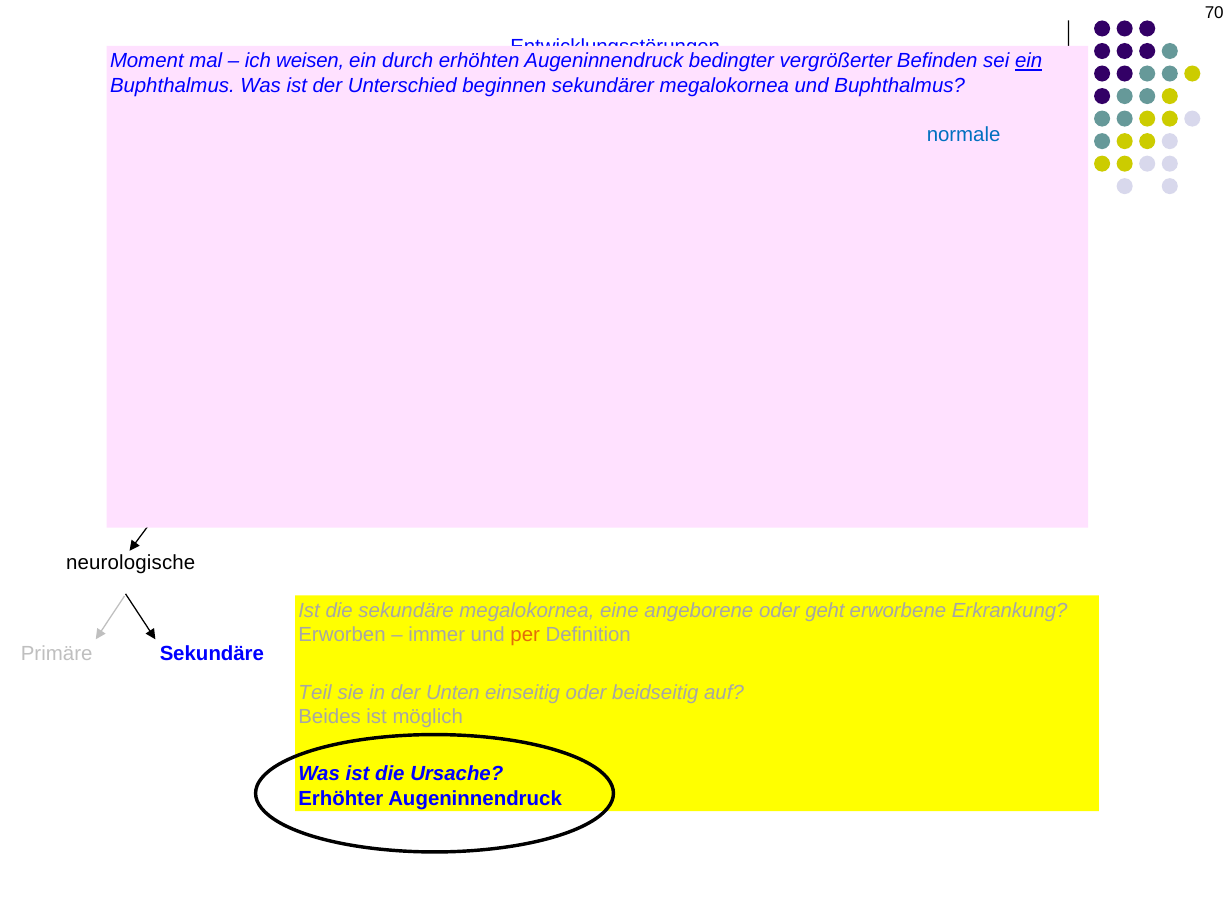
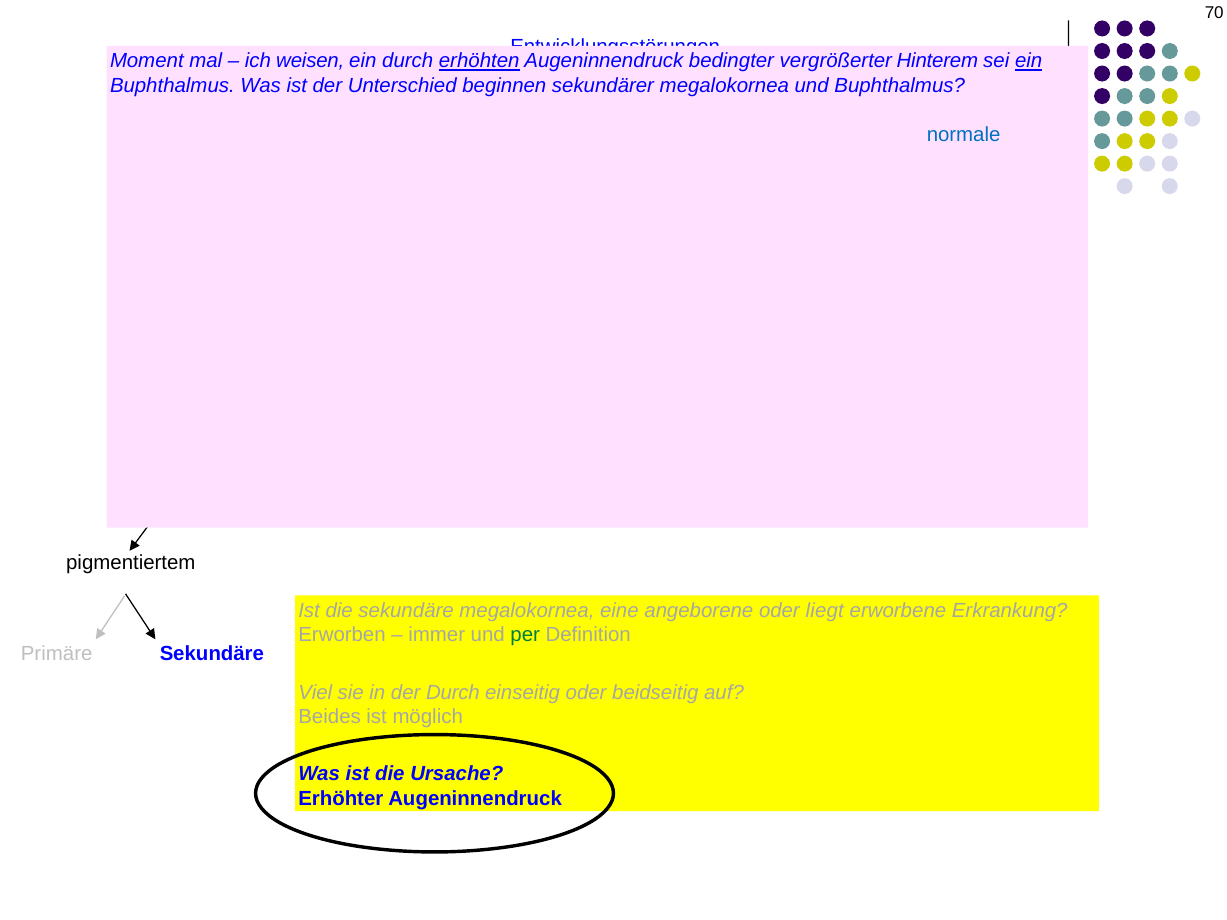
erhöhten underline: none -> present
Befinden: Befinden -> Hinterem
neurologische: neurologische -> pigmentiertem
oder geht: geht -> liegt
per colour: orange -> green
Teil: Teil -> Viel
der Unten: Unten -> Durch
